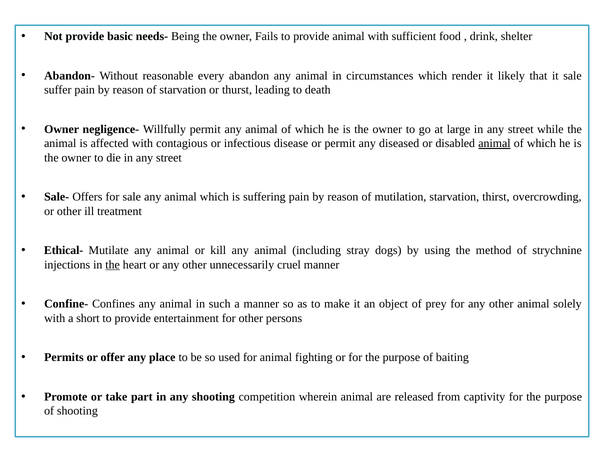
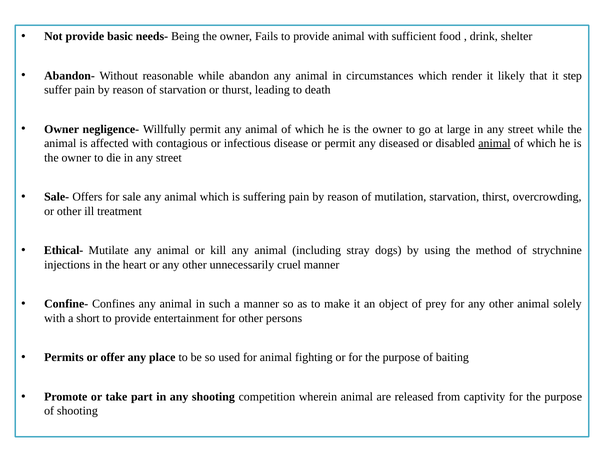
reasonable every: every -> while
it sale: sale -> step
the at (113, 265) underline: present -> none
